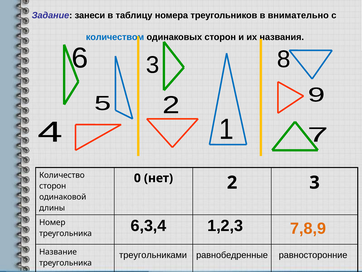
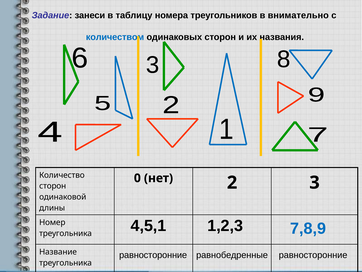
6,3,4: 6,3,4 -> 4,5,1
7,8,9 colour: orange -> blue
треугольниками at (153, 255): треугольниками -> равносторонние
